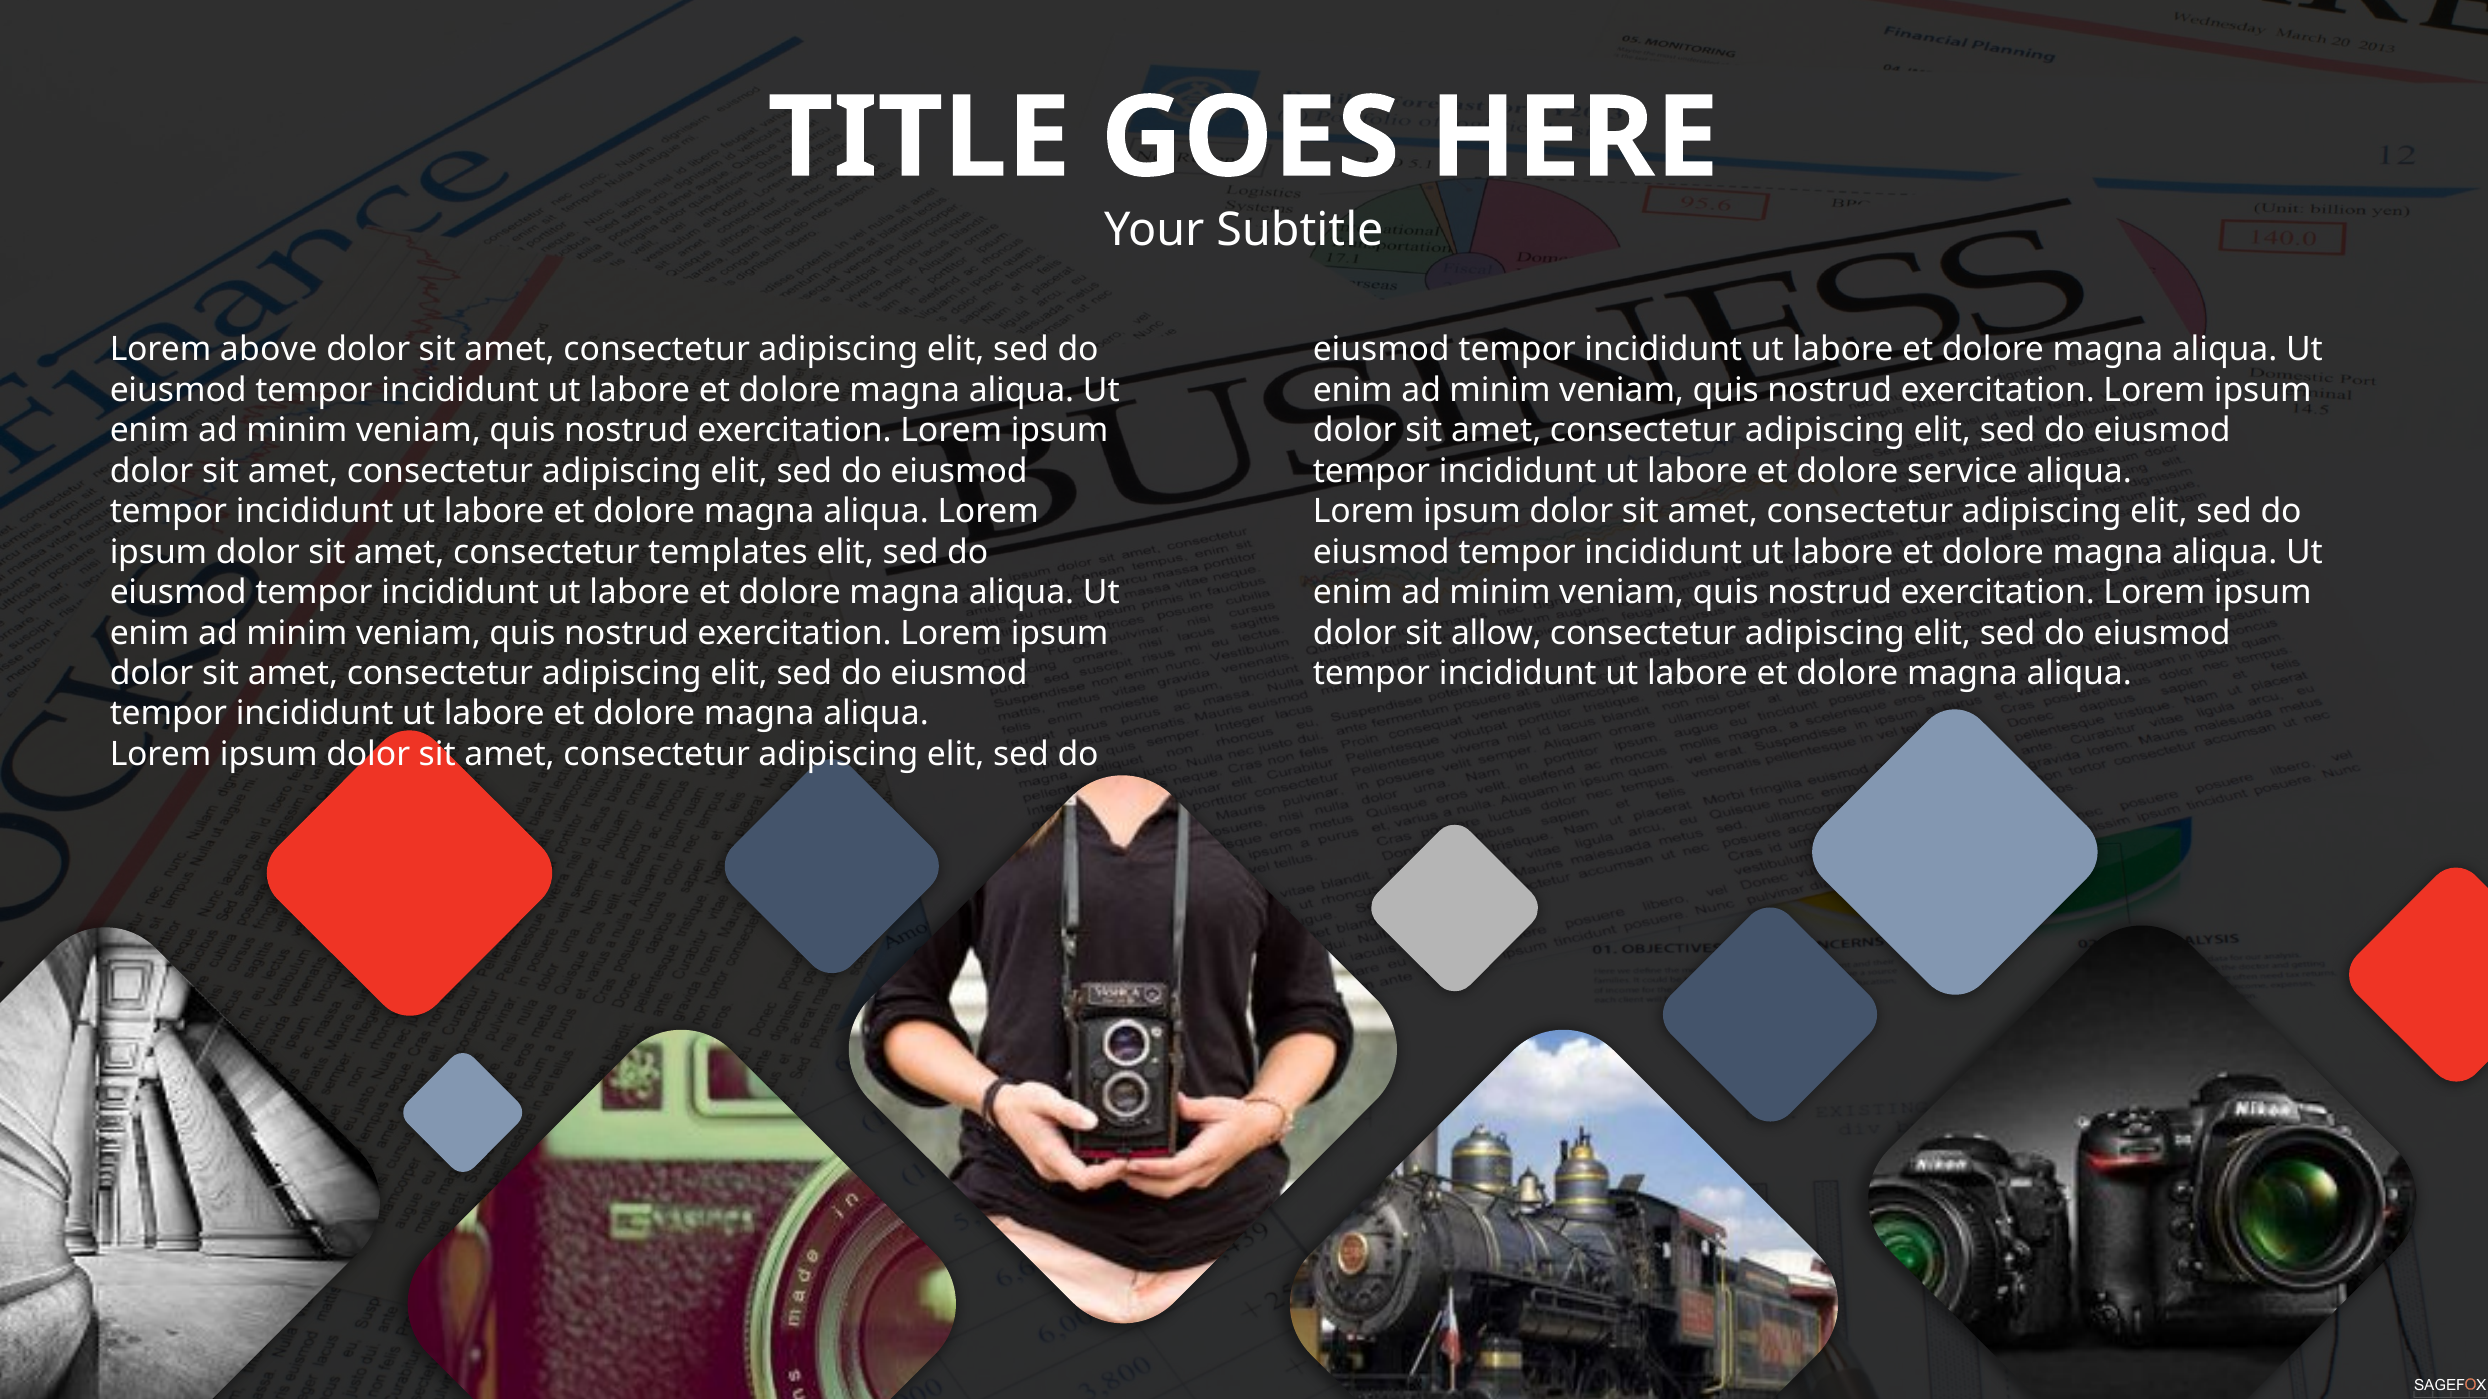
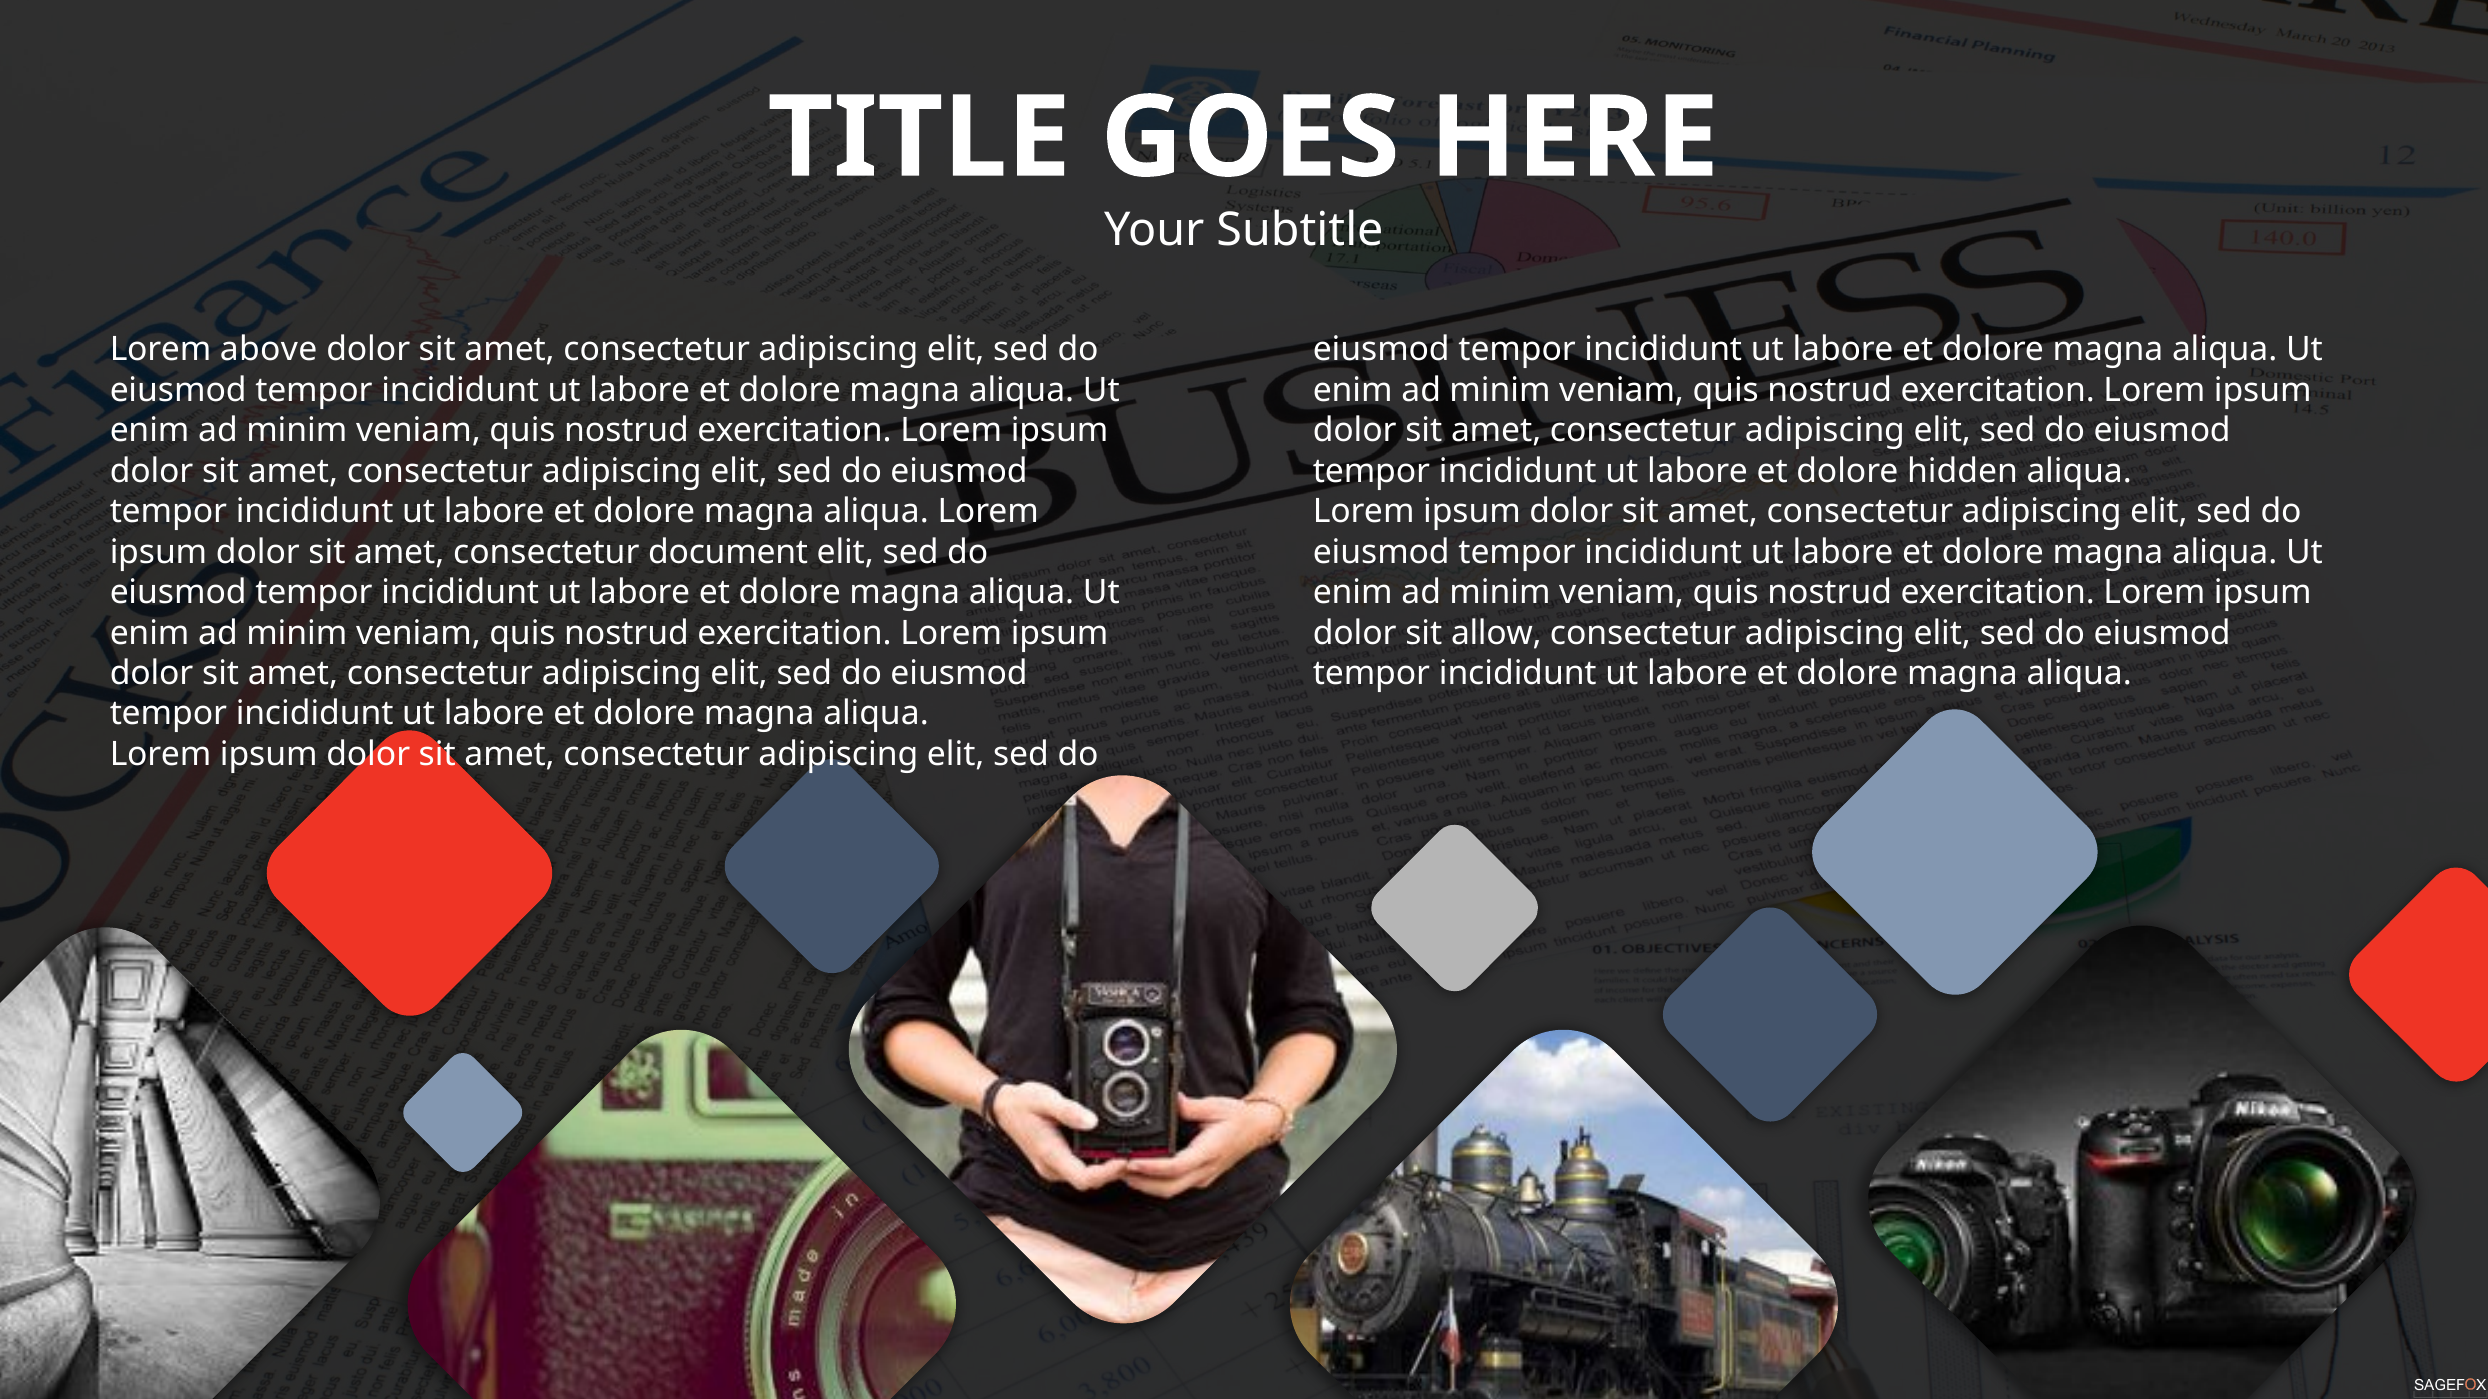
service: service -> hidden
templates: templates -> document
